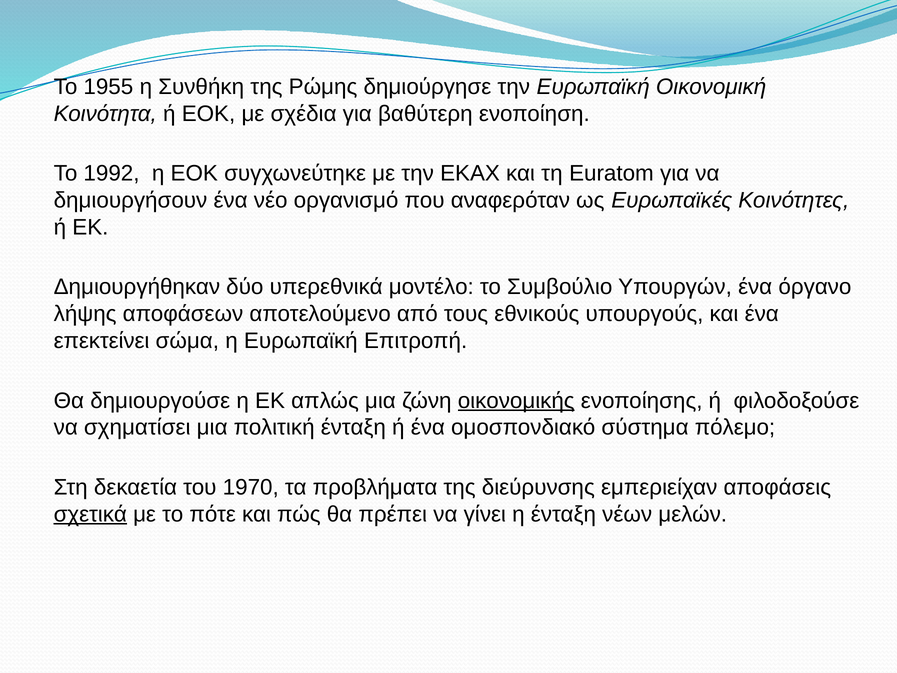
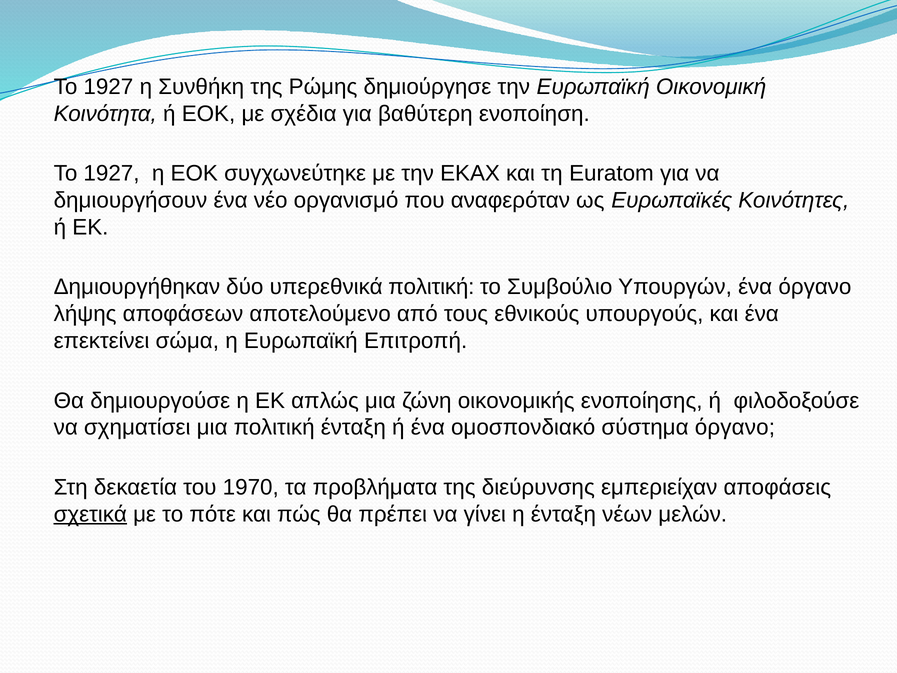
1955 at (108, 87): 1955 -> 1927
1992 at (111, 173): 1992 -> 1927
υπερεθνικά μοντέλο: μοντέλο -> πολιτική
οικονομικής underline: present -> none
σύστημα πόλεμο: πόλεμο -> όργανο
